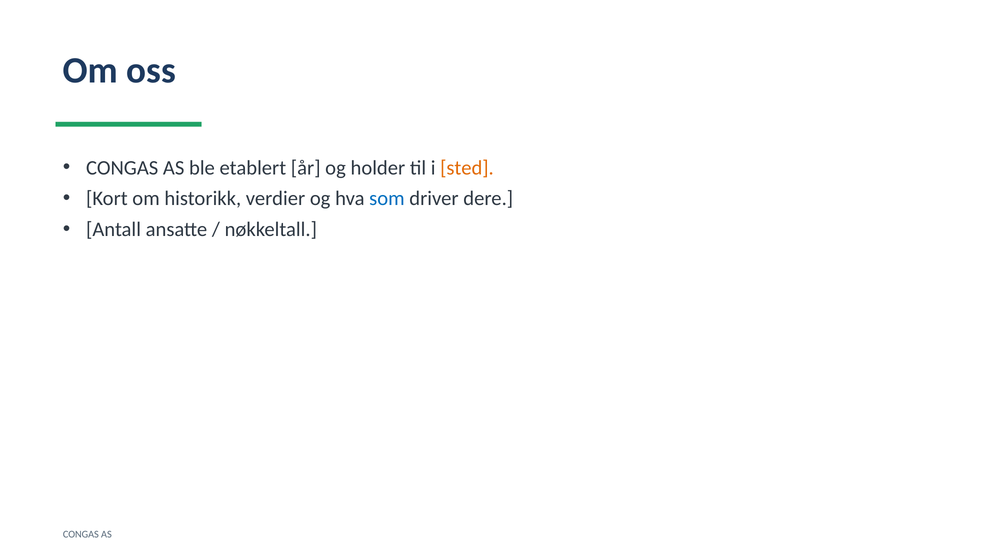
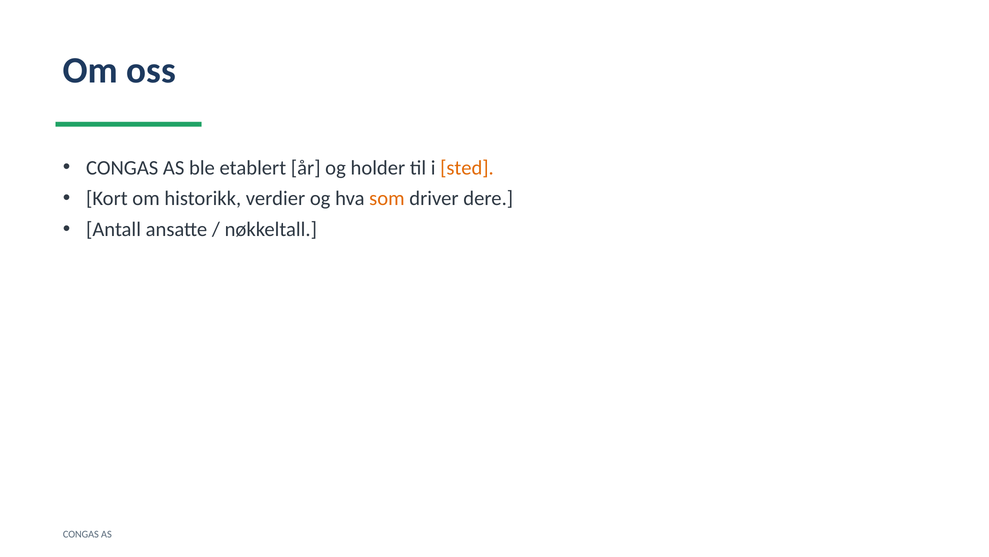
som colour: blue -> orange
